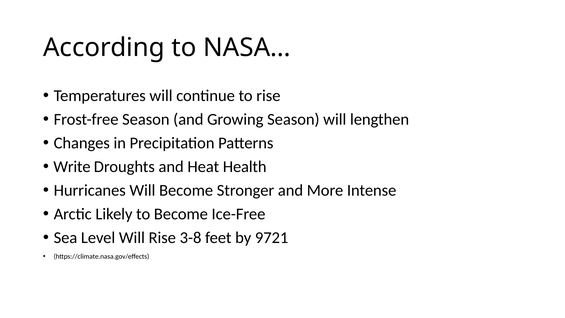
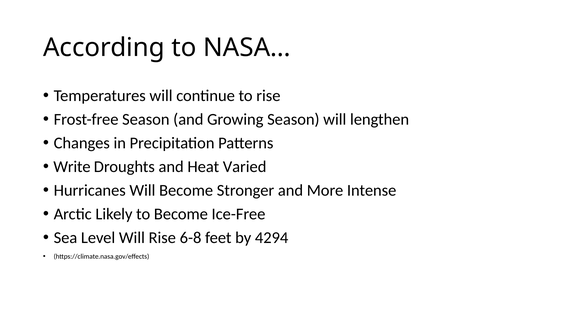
Health: Health -> Varied
3-8: 3-8 -> 6-8
9721: 9721 -> 4294
